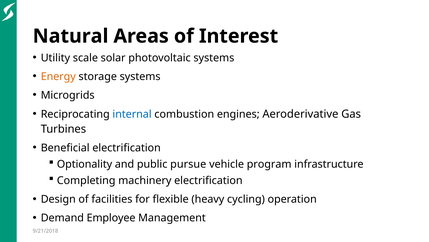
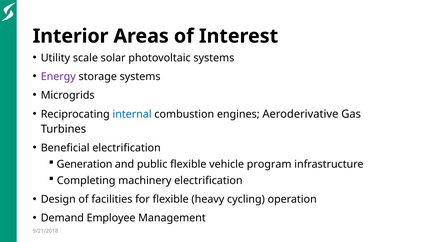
Natural: Natural -> Interior
Energy colour: orange -> purple
Optionality: Optionality -> Generation
public pursue: pursue -> flexible
